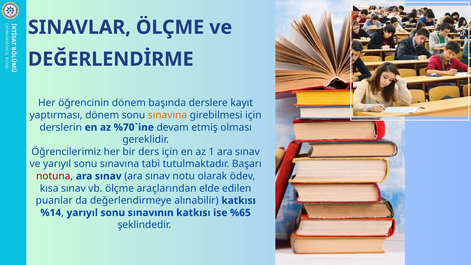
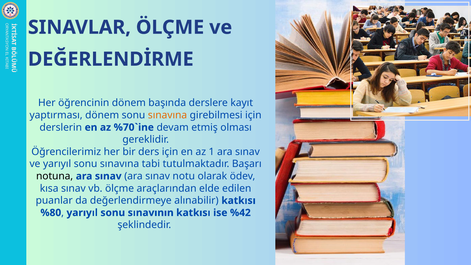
notuna colour: red -> black
%14: %14 -> %80
%65: %65 -> %42
